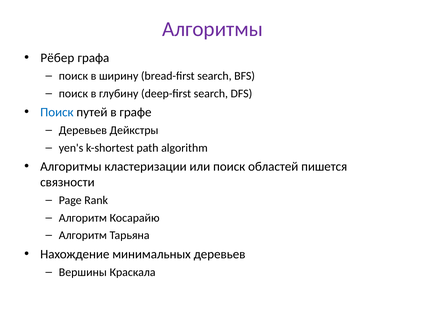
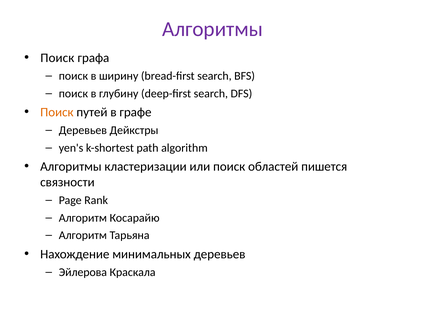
Рёбер at (57, 58): Рёбер -> Поиск
Поиск at (57, 112) colour: blue -> orange
Вершины: Вершины -> Эйлерова
